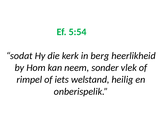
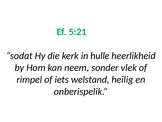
5:54: 5:54 -> 5:21
berg: berg -> hulle
